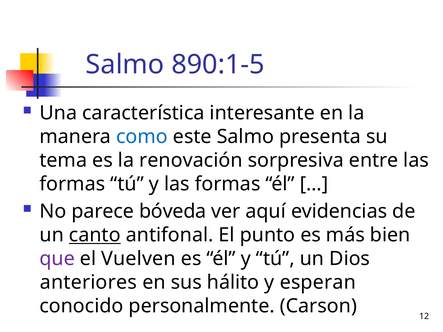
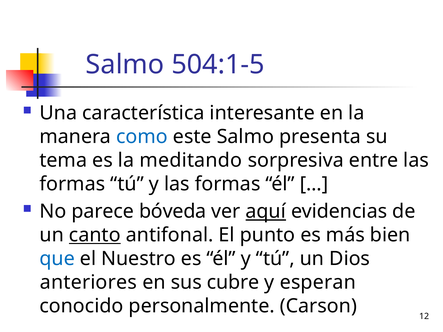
890:1-5: 890:1-5 -> 504:1-5
renovación: renovación -> meditando
aquí underline: none -> present
que colour: purple -> blue
Vuelven: Vuelven -> Nuestro
hálito: hálito -> cubre
